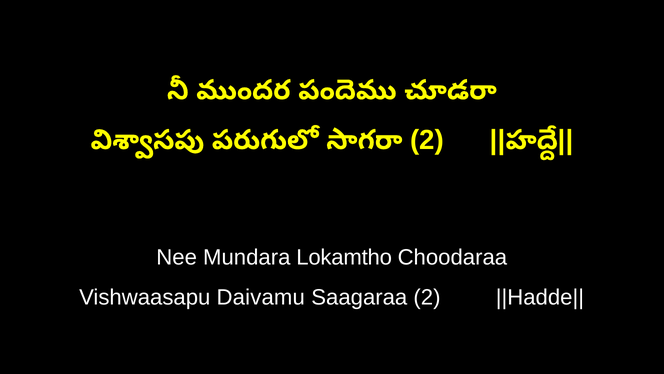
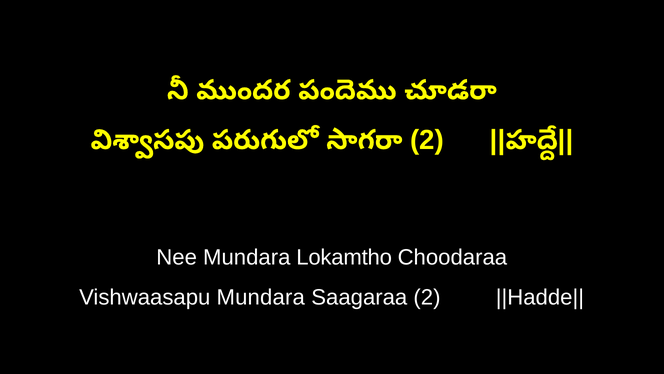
Vishwaasapu Daivamu: Daivamu -> Mundara
